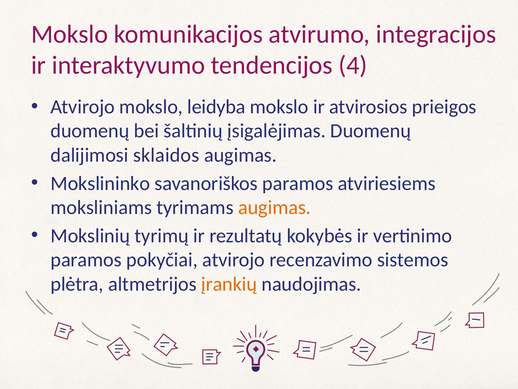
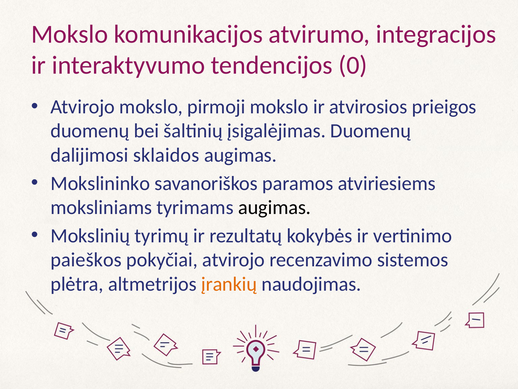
4: 4 -> 0
leidyba: leidyba -> pirmoji
augimas at (275, 207) colour: orange -> black
paramos at (86, 260): paramos -> paieškos
